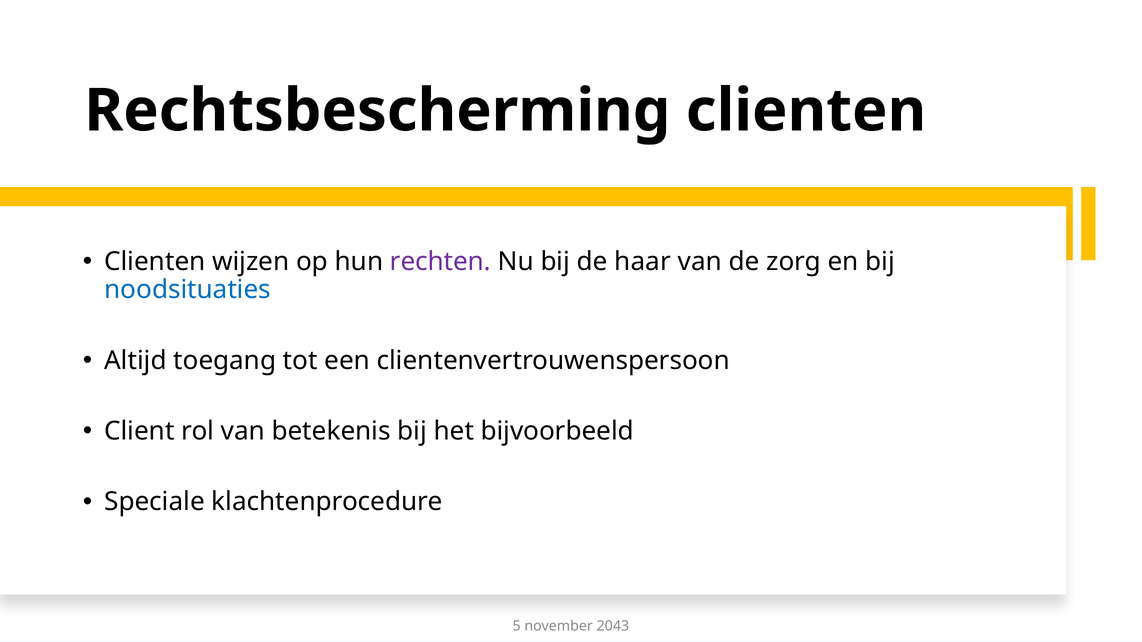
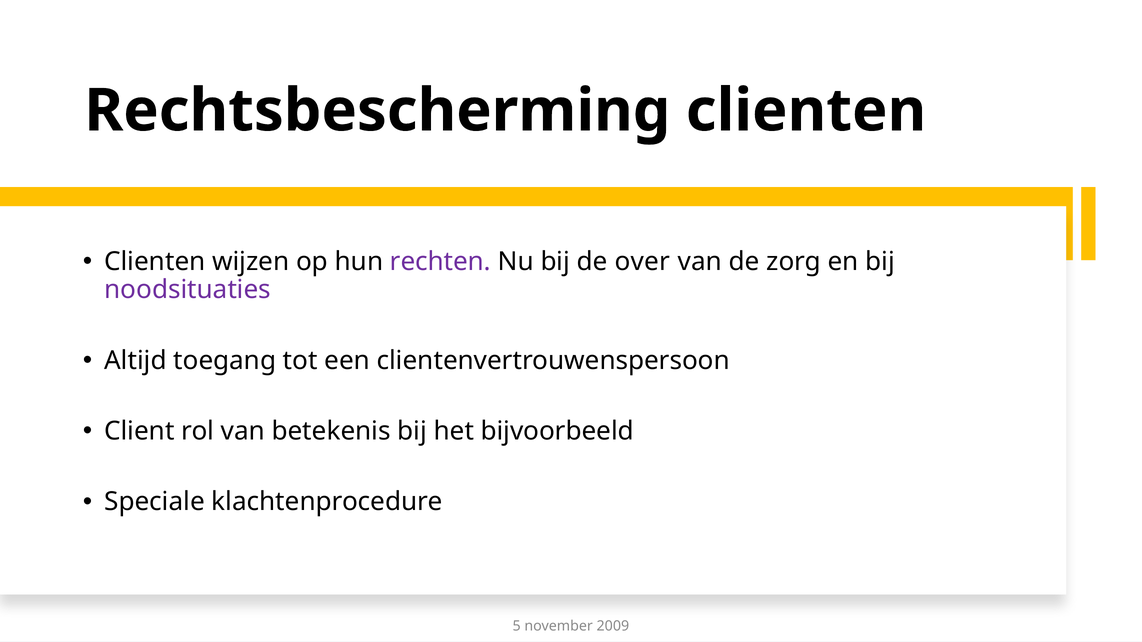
haar: haar -> over
noodsituaties colour: blue -> purple
2043: 2043 -> 2009
